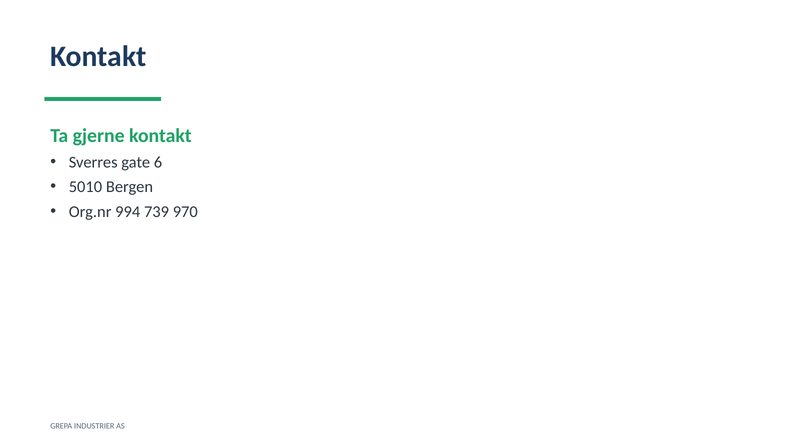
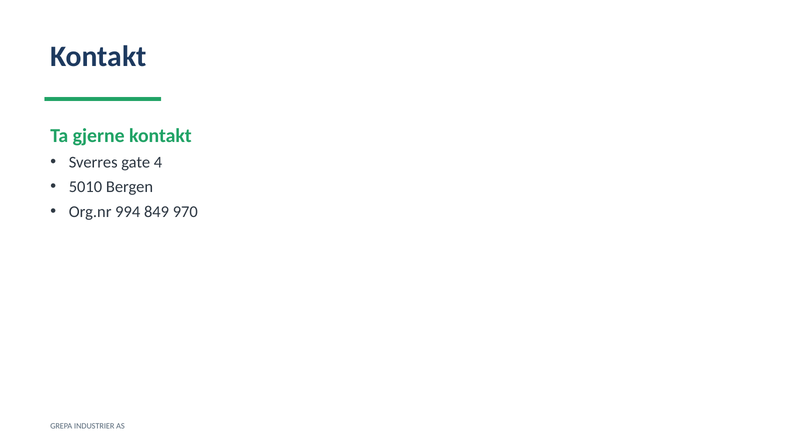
6: 6 -> 4
739: 739 -> 849
